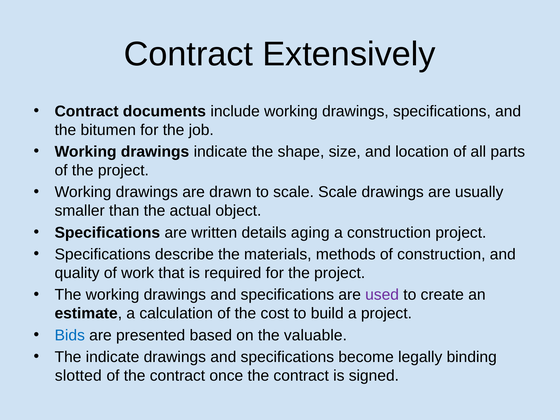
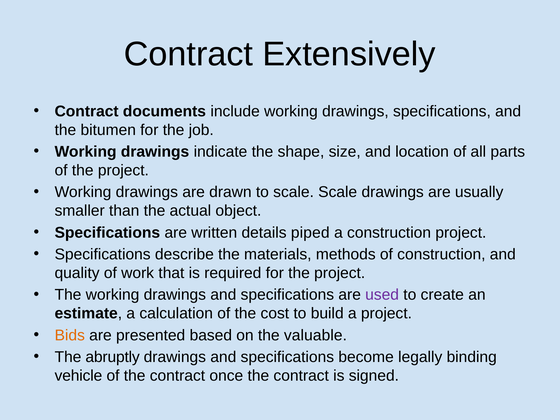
aging: aging -> piped
Bids colour: blue -> orange
The indicate: indicate -> abruptly
slotted: slotted -> vehicle
